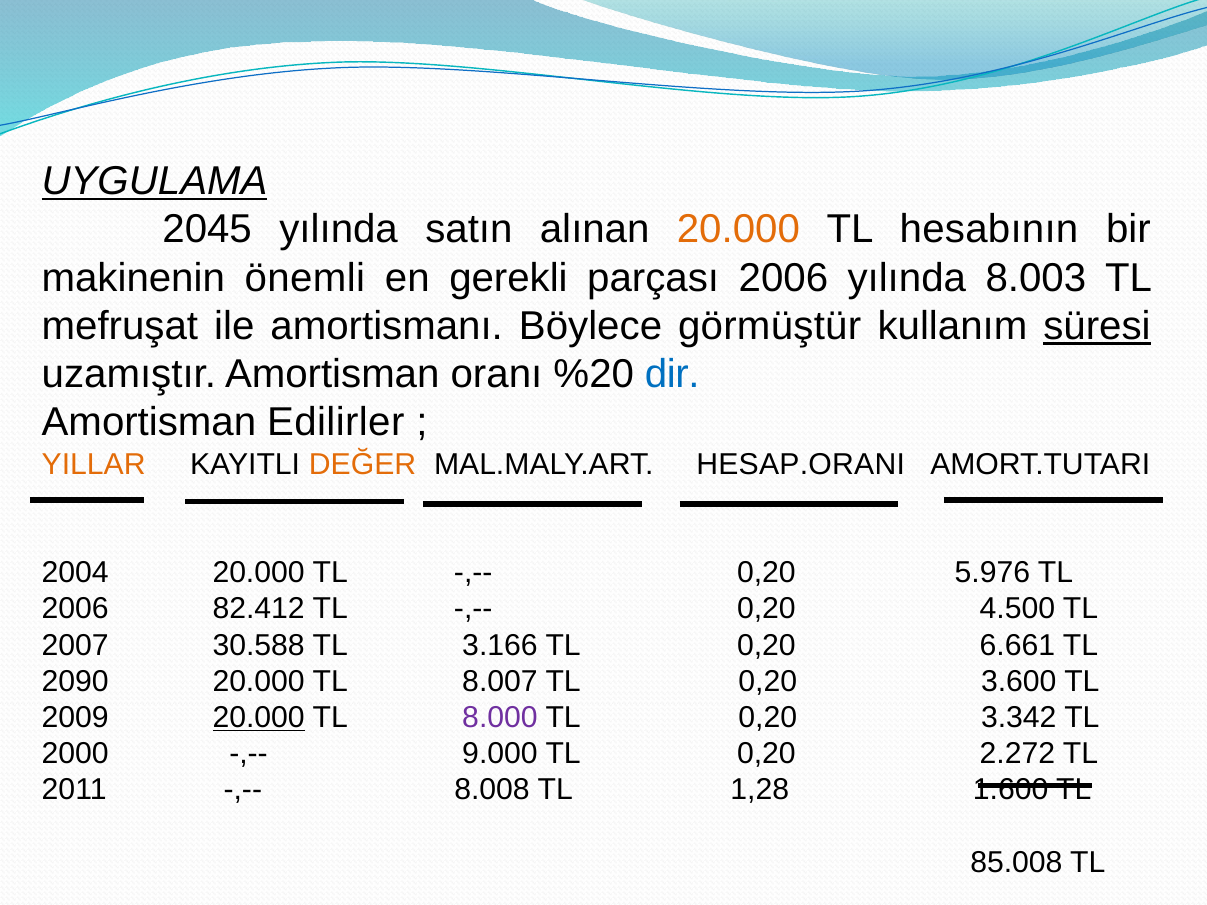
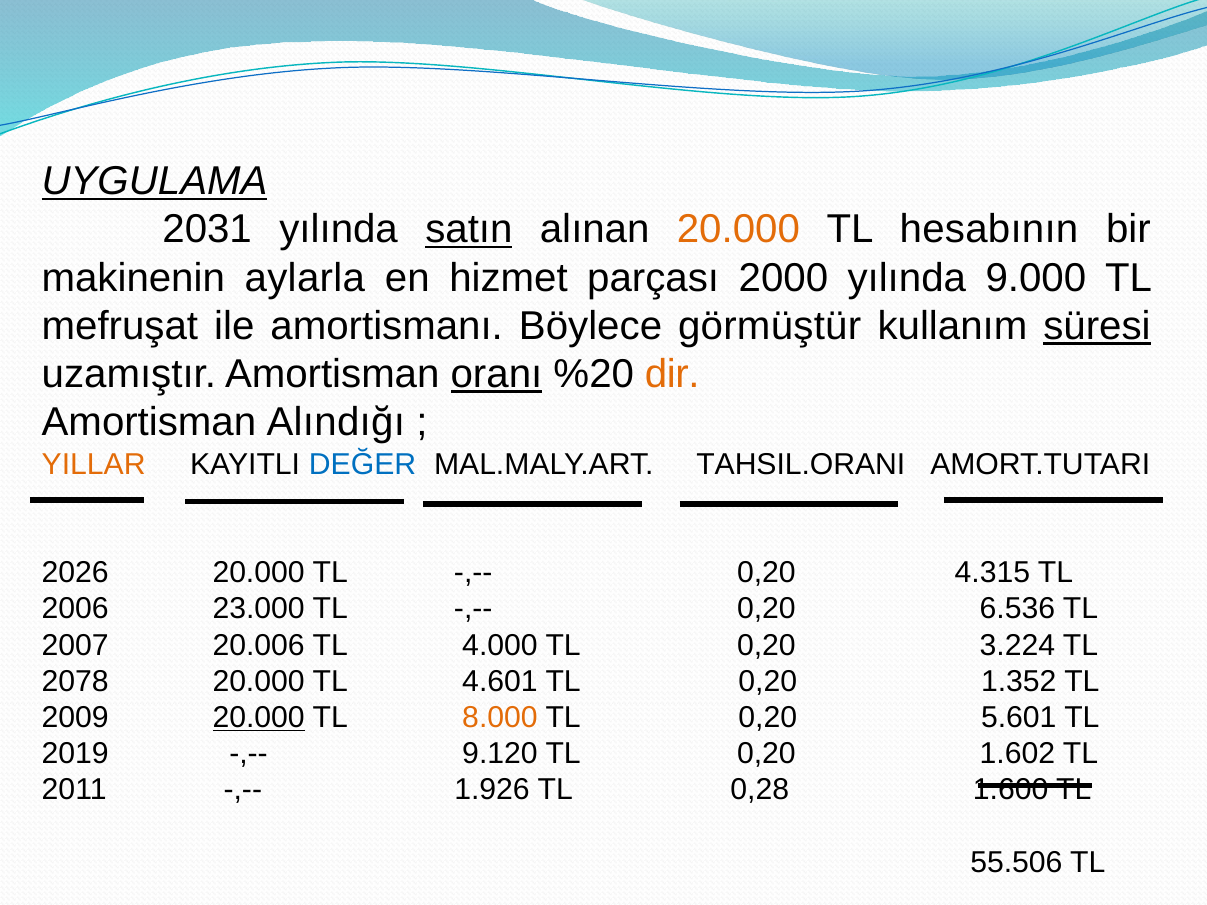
2045: 2045 -> 2031
satın underline: none -> present
önemli: önemli -> aylarla
gerekli: gerekli -> hizmet
parçası 2006: 2006 -> 2000
8.003: 8.003 -> 9.000
oranı underline: none -> present
dir colour: blue -> orange
Edilirler: Edilirler -> Alındığı
DEĞER colour: orange -> blue
HESAP.ORANI: HESAP.ORANI -> TAHSIL.ORANI
2004: 2004 -> 2026
5.976: 5.976 -> 4.315
82.412: 82.412 -> 23.000
4.500: 4.500 -> 6.536
30.588: 30.588 -> 20.006
3.166: 3.166 -> 4.000
6.661: 6.661 -> 3.224
2090: 2090 -> 2078
8.007: 8.007 -> 4.601
3.600: 3.600 -> 1.352
8.000 colour: purple -> orange
3.342: 3.342 -> 5.601
2000: 2000 -> 2019
9.000: 9.000 -> 9.120
2.272: 2.272 -> 1.602
8.008: 8.008 -> 1.926
1,28: 1,28 -> 0,28
85.008: 85.008 -> 55.506
